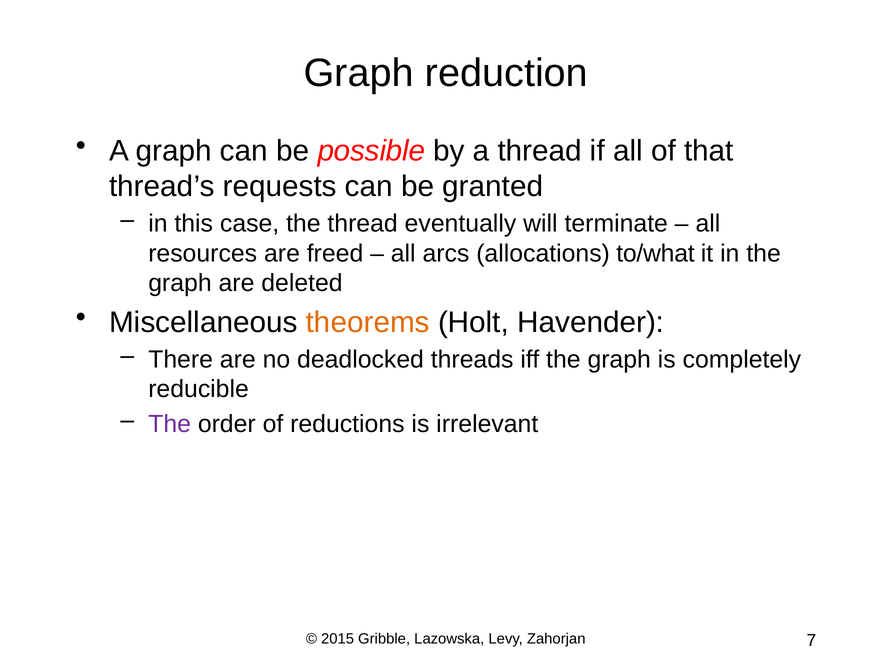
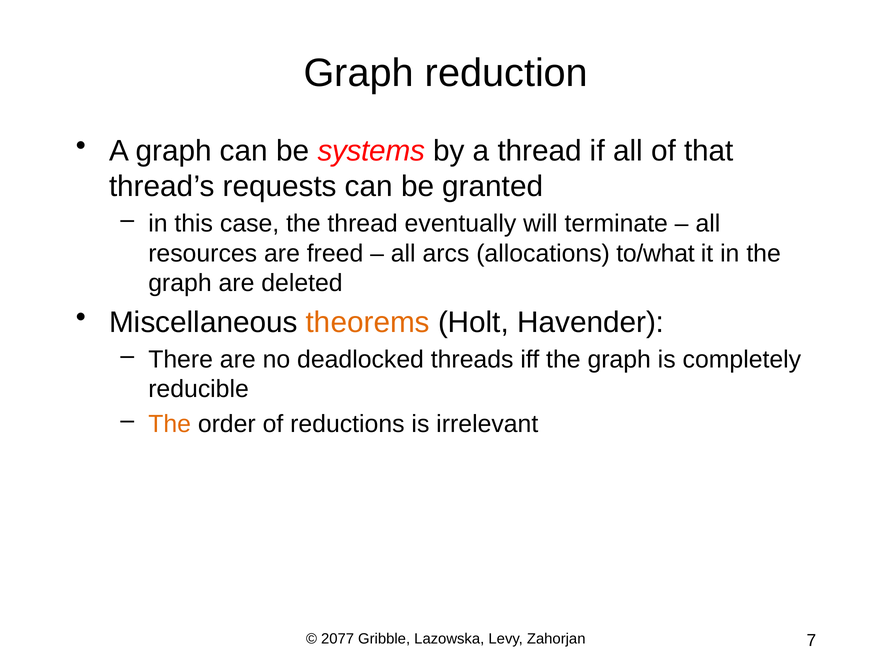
possible: possible -> systems
The at (170, 424) colour: purple -> orange
2015: 2015 -> 2077
